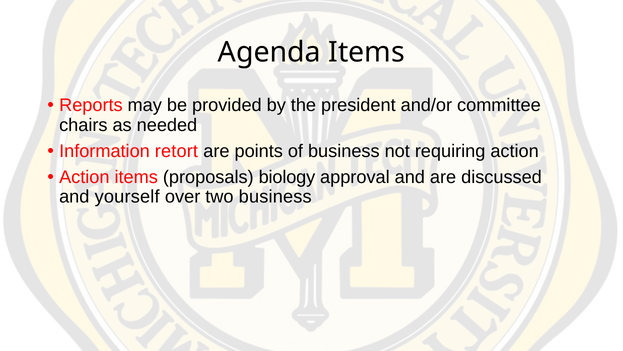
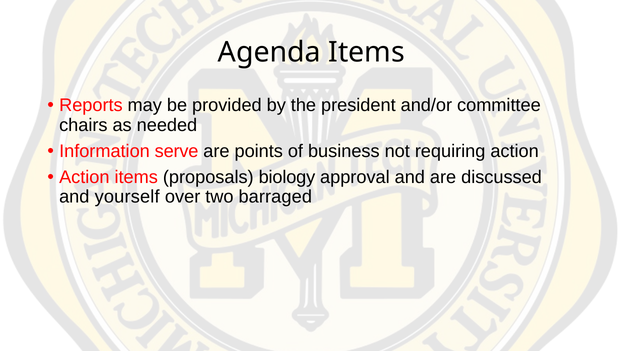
retort: retort -> serve
two business: business -> barraged
